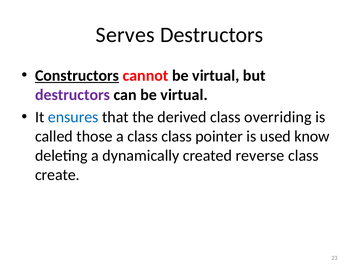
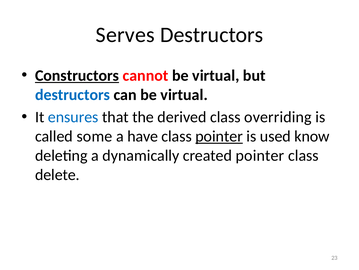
destructors at (73, 94) colour: purple -> blue
those: those -> some
a class: class -> have
pointer at (219, 136) underline: none -> present
created reverse: reverse -> pointer
create: create -> delete
